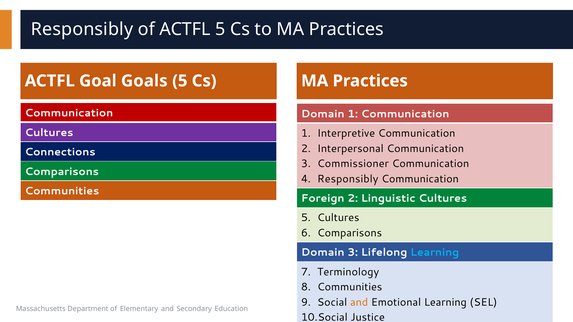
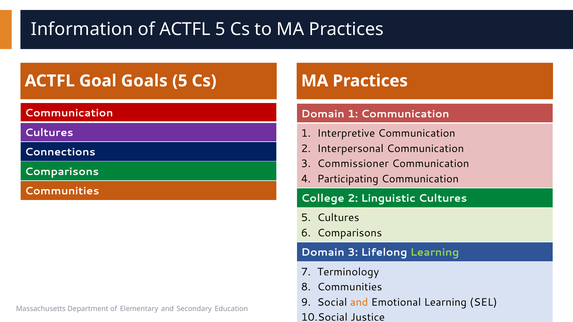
Responsibly at (82, 29): Responsibly -> Information
Responsibly at (348, 179): Responsibly -> Participating
Foreign: Foreign -> College
Learning at (435, 253) colour: light blue -> light green
